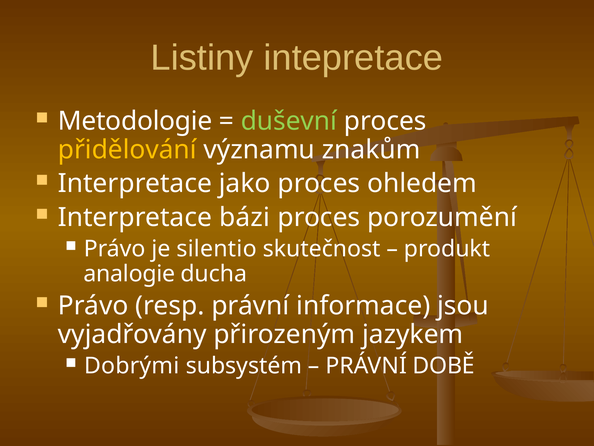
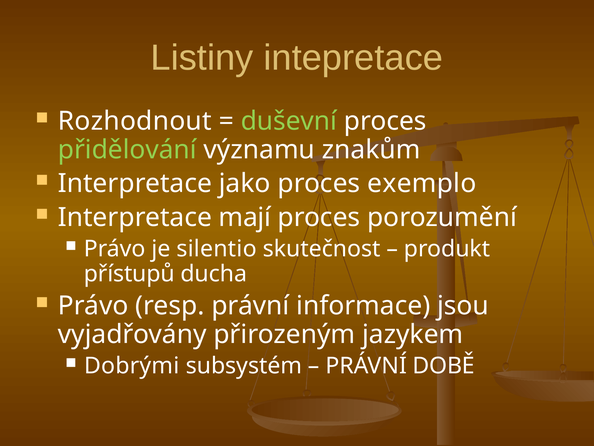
Metodologie: Metodologie -> Rozhodnout
přidělování colour: yellow -> light green
ohledem: ohledem -> exemplo
bázi: bázi -> mají
analogie: analogie -> přístupů
